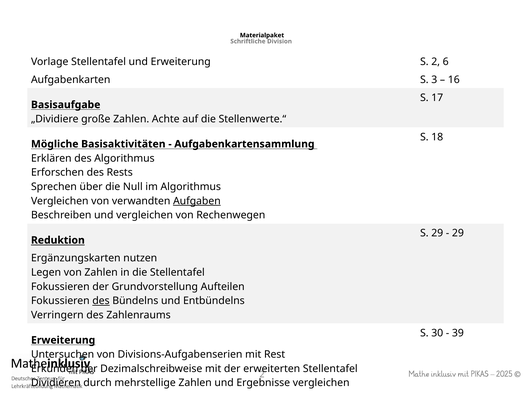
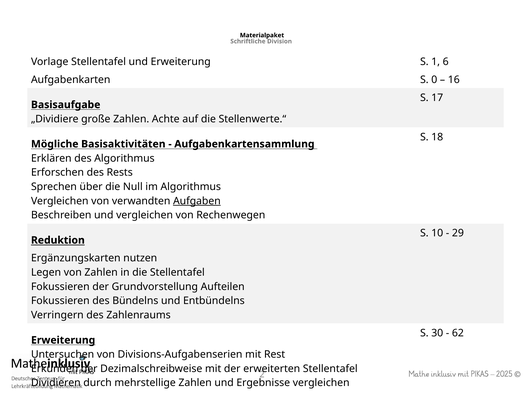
S 2: 2 -> 1
3: 3 -> 0
S 29: 29 -> 10
des at (101, 301) underline: present -> none
39: 39 -> 62
